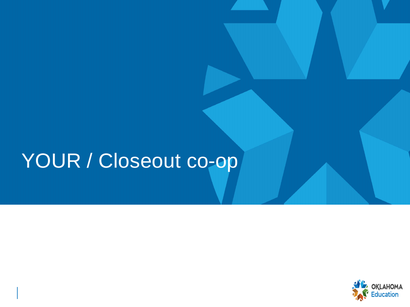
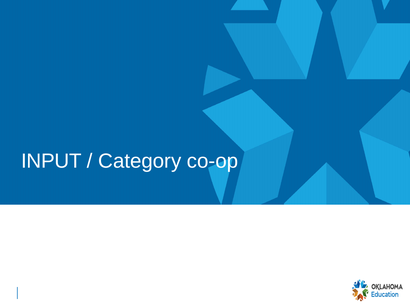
YOUR at (51, 161): YOUR -> INPUT
Closeout: Closeout -> Category
